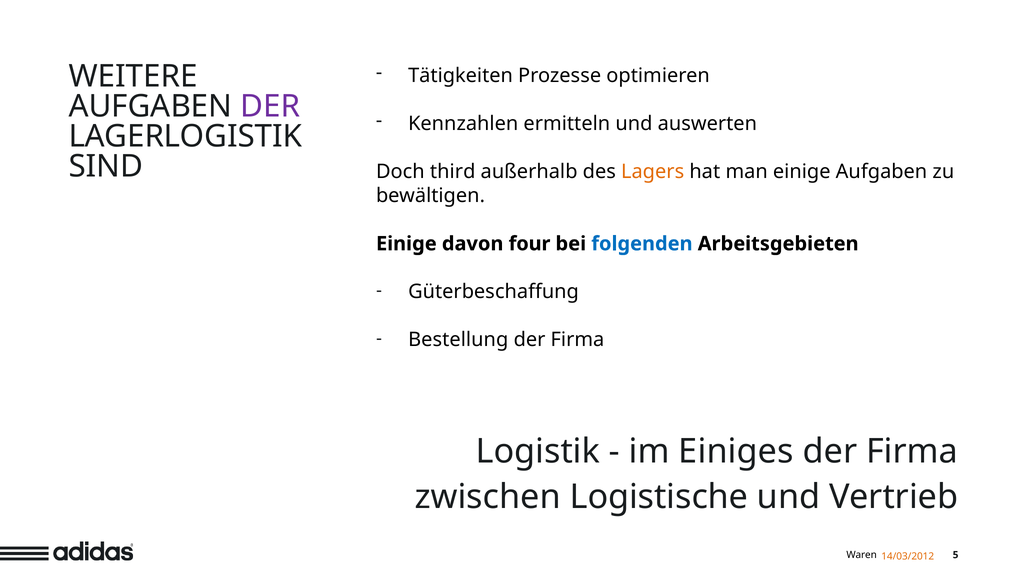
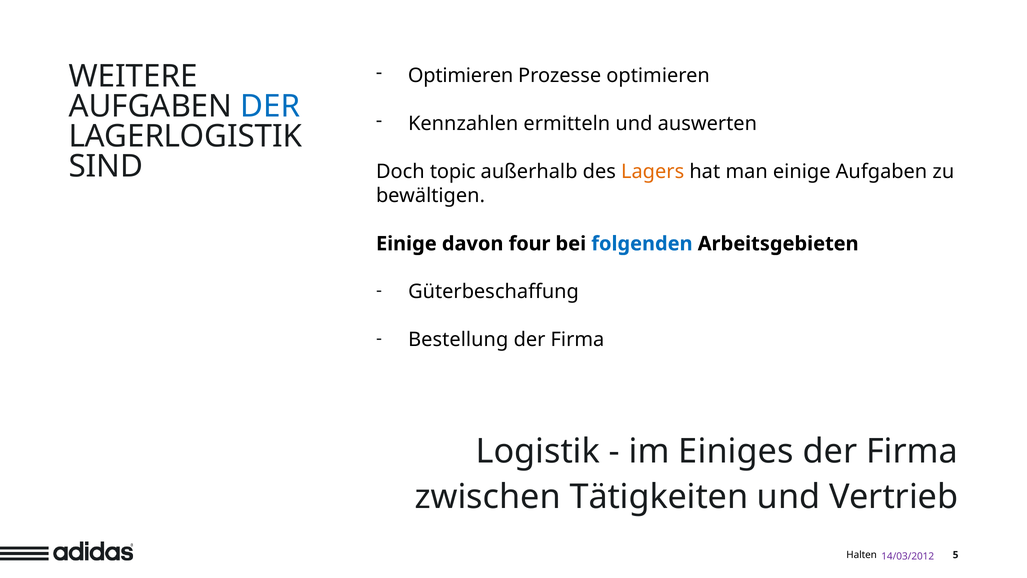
Tätigkeiten at (461, 76): Tätigkeiten -> Optimieren
DER at (270, 106) colour: purple -> blue
third: third -> topic
Logistische: Logistische -> Tätigkeiten
Waren: Waren -> Halten
14/03/2012 colour: orange -> purple
